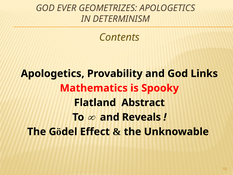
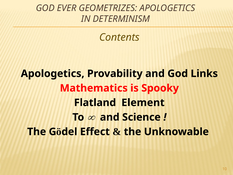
Abstract: Abstract -> Element
Reveals: Reveals -> Science
